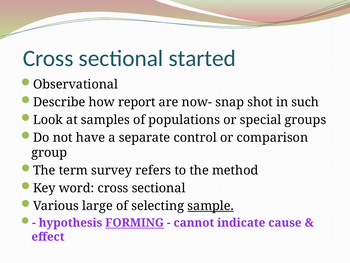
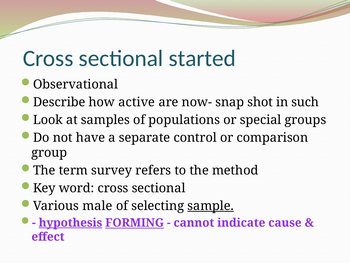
report: report -> active
large: large -> male
hypothesis underline: none -> present
